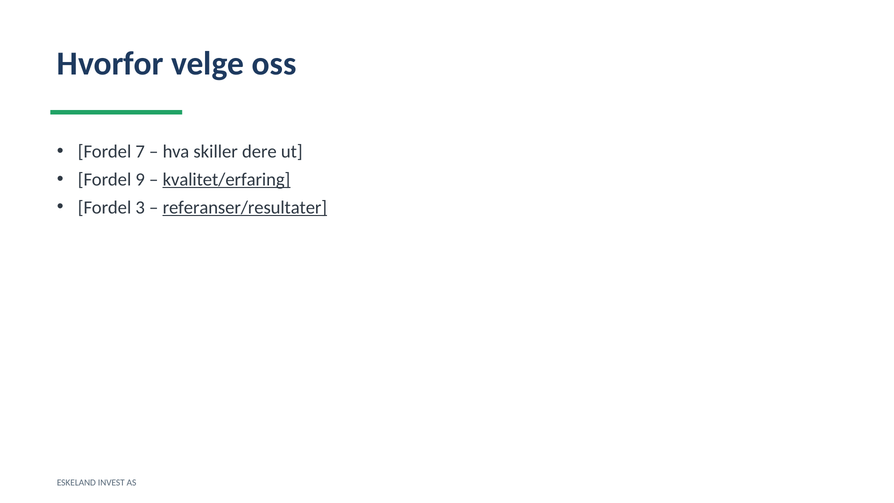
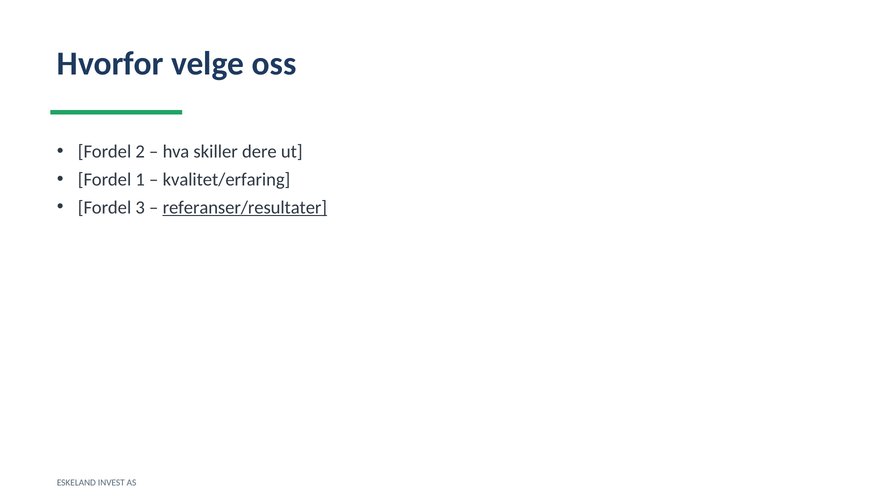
7: 7 -> 2
9: 9 -> 1
kvalitet/erfaring underline: present -> none
